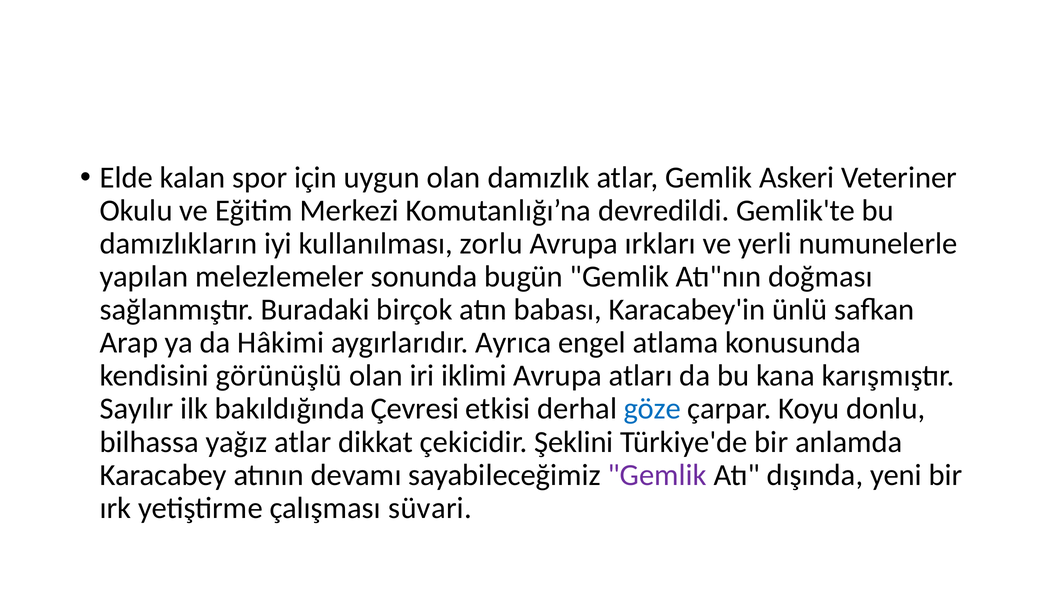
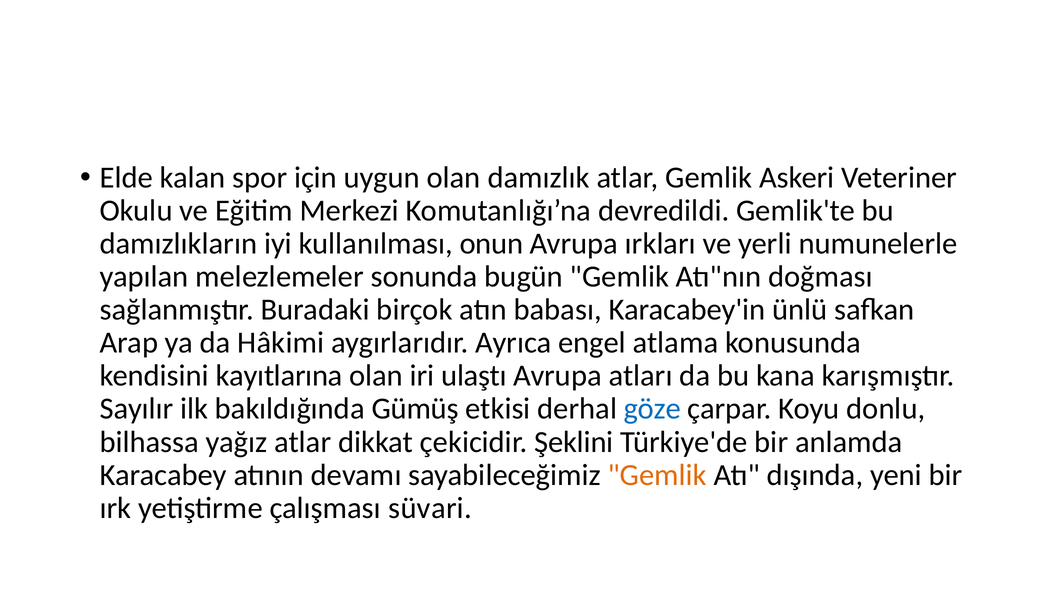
zorlu: zorlu -> onun
görünüşlü: görünüşlü -> kayıtlarına
iklimi: iklimi -> ulaştı
Çevresi: Çevresi -> Gümüş
Gemlik at (657, 475) colour: purple -> orange
